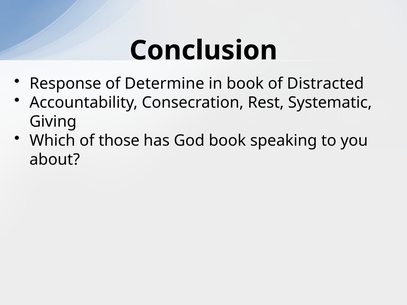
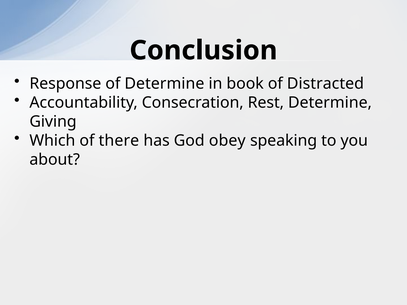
Rest Systematic: Systematic -> Determine
those: those -> there
God book: book -> obey
